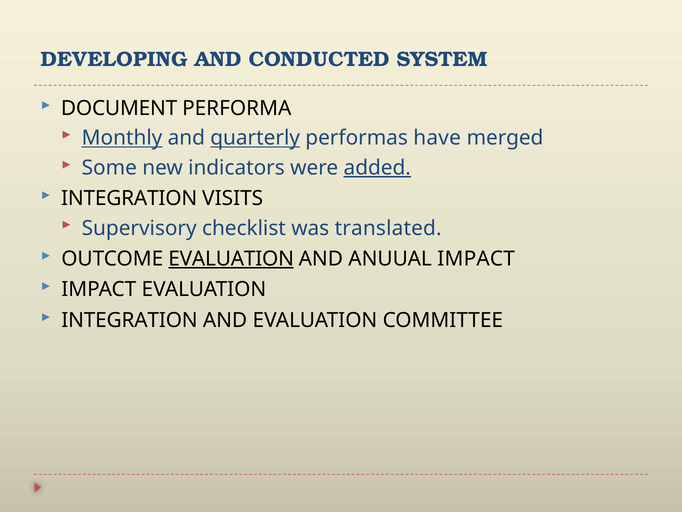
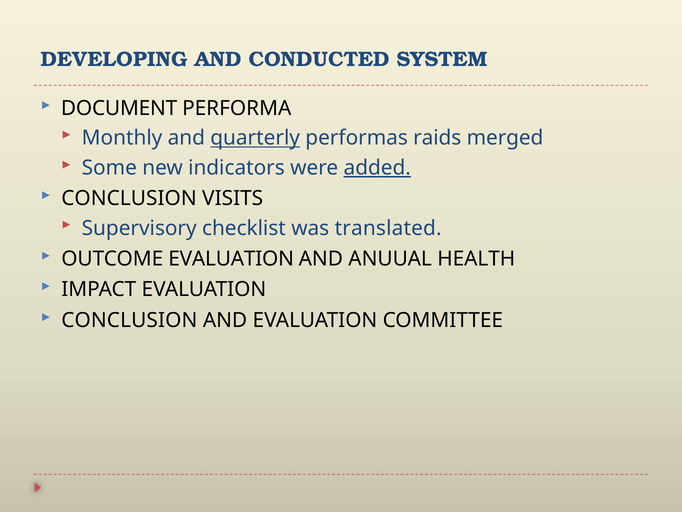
Monthly underline: present -> none
have: have -> raids
INTEGRATION at (129, 198): INTEGRATION -> CONCLUSION
EVALUATION at (231, 259) underline: present -> none
ANUUAL IMPACT: IMPACT -> HEALTH
INTEGRATION at (129, 320): INTEGRATION -> CONCLUSION
